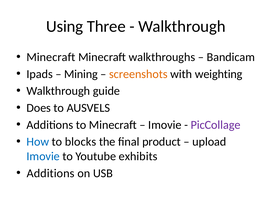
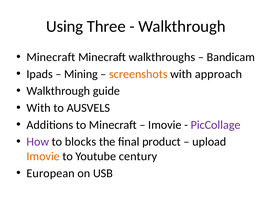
weighting: weighting -> approach
Does at (39, 108): Does -> With
How colour: blue -> purple
Imovie at (43, 156) colour: blue -> orange
exhibits: exhibits -> century
Additions at (51, 173): Additions -> European
